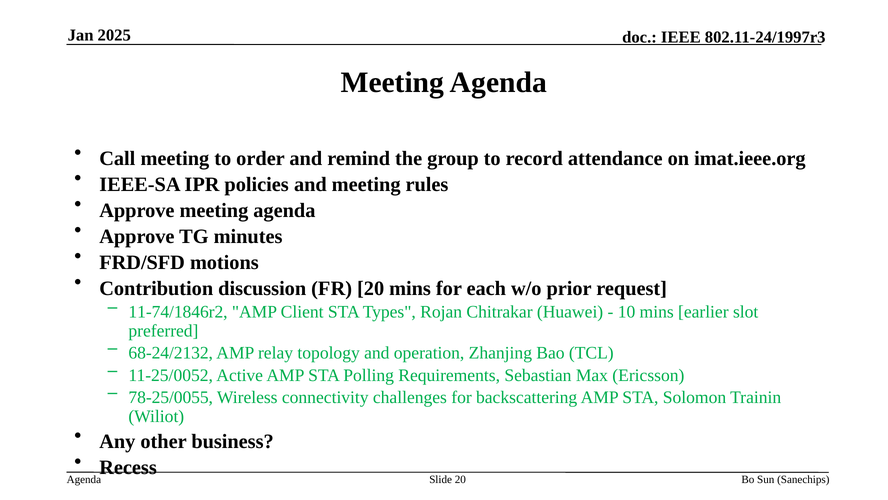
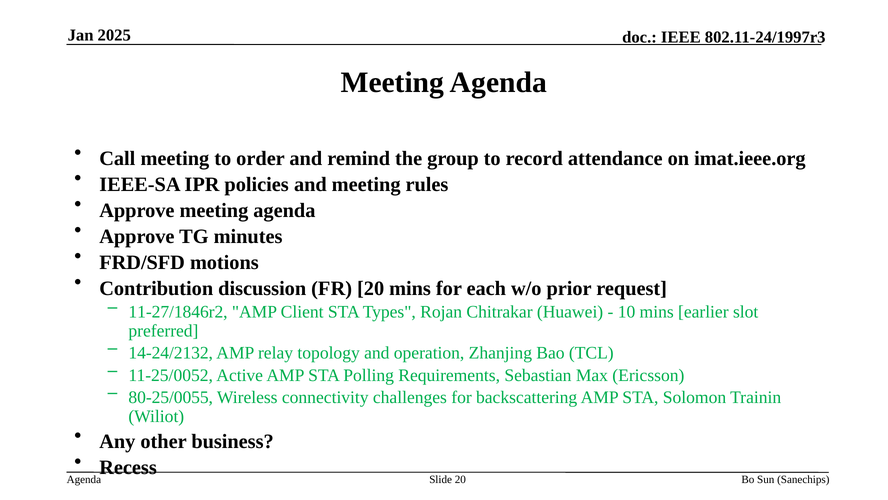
11-74/1846r2: 11-74/1846r2 -> 11-27/1846r2
68-24/2132: 68-24/2132 -> 14-24/2132
78-25/0055: 78-25/0055 -> 80-25/0055
